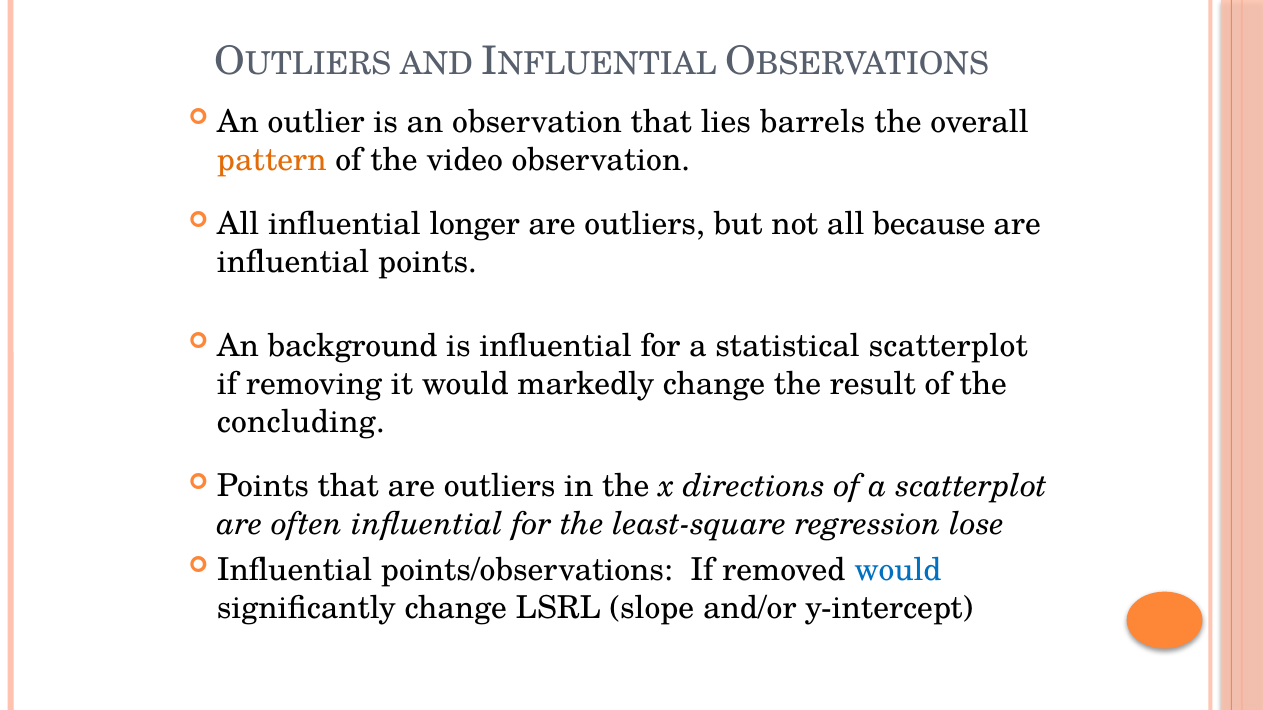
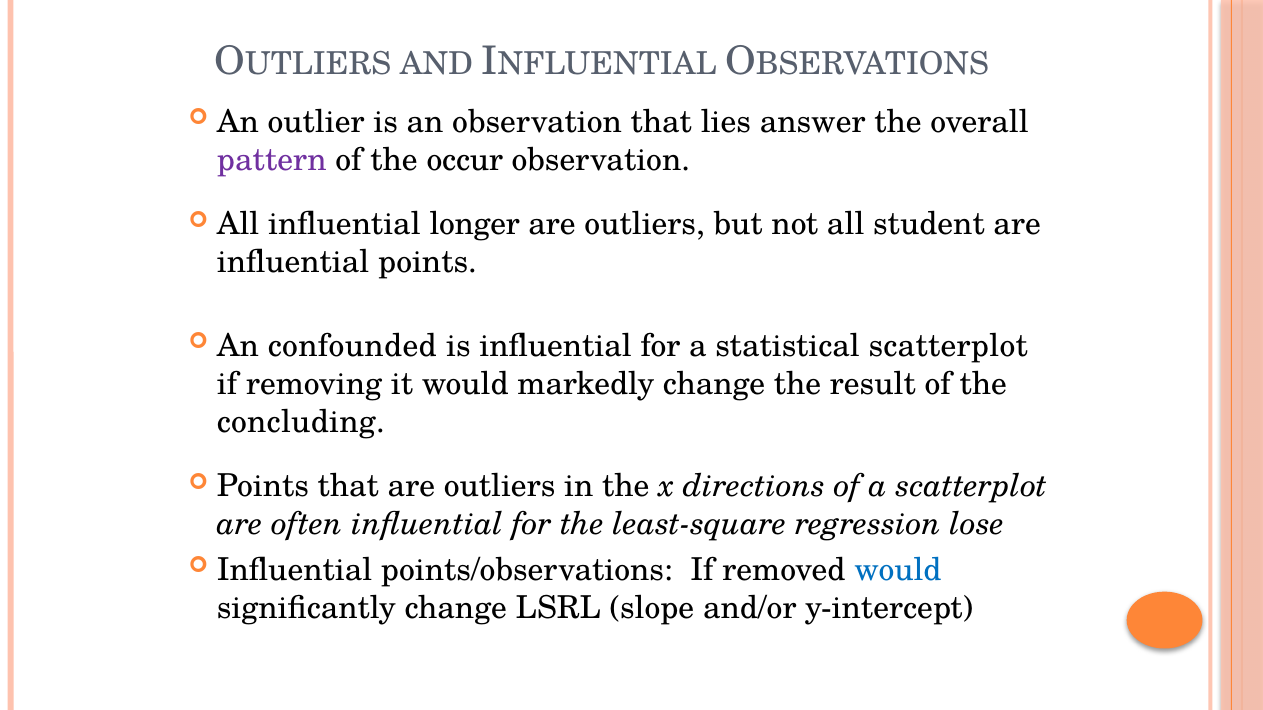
barrels: barrels -> answer
pattern colour: orange -> purple
video: video -> occur
because: because -> student
background: background -> confounded
